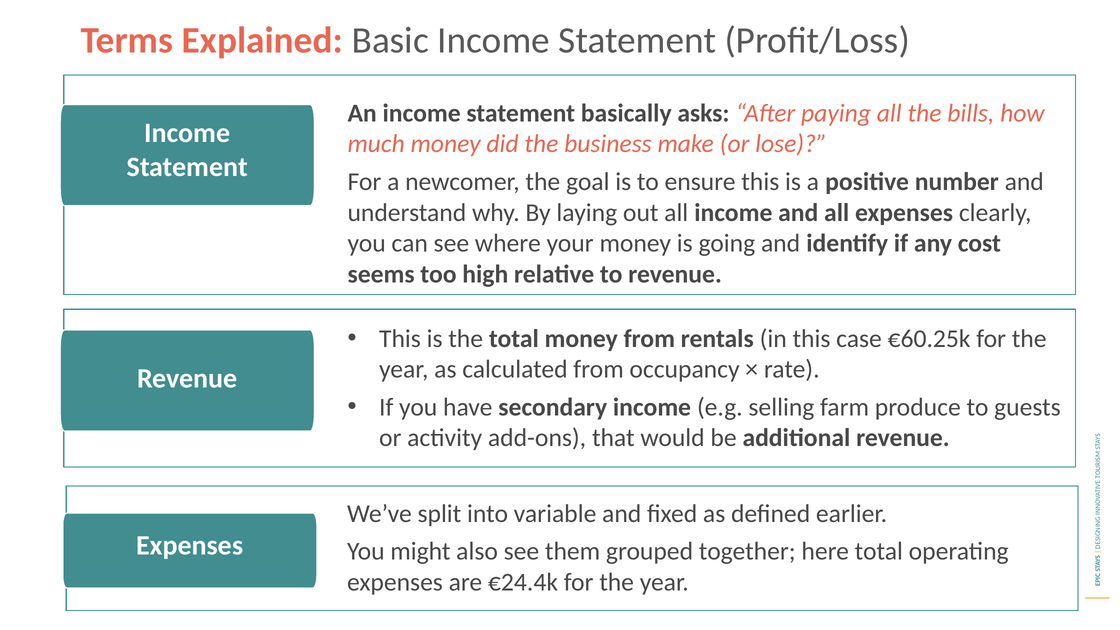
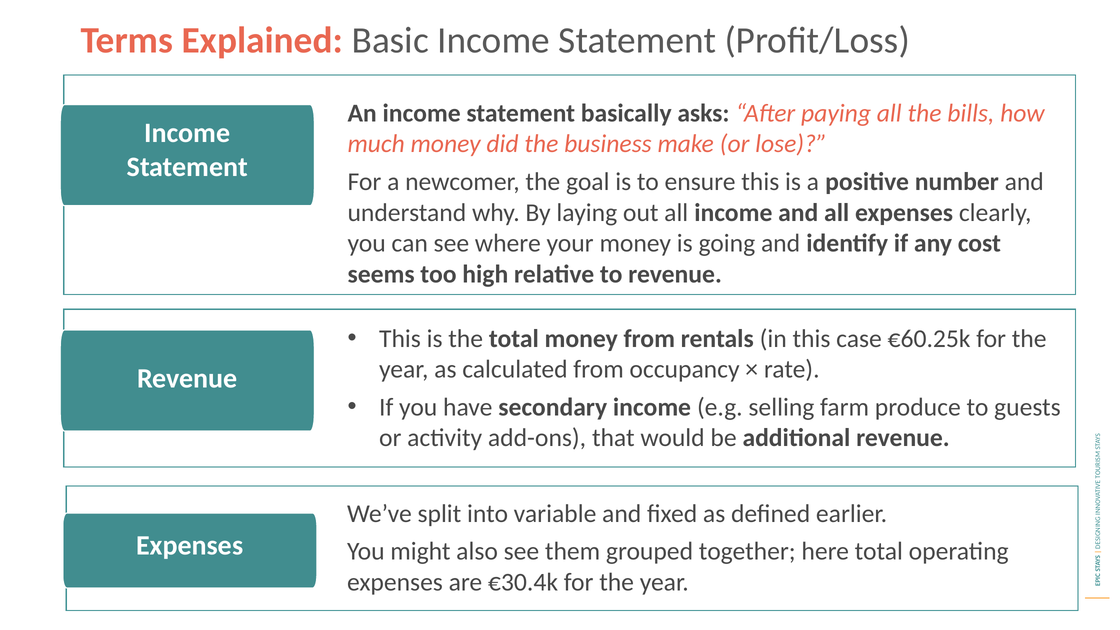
€24.4k: €24.4k -> €30.4k
